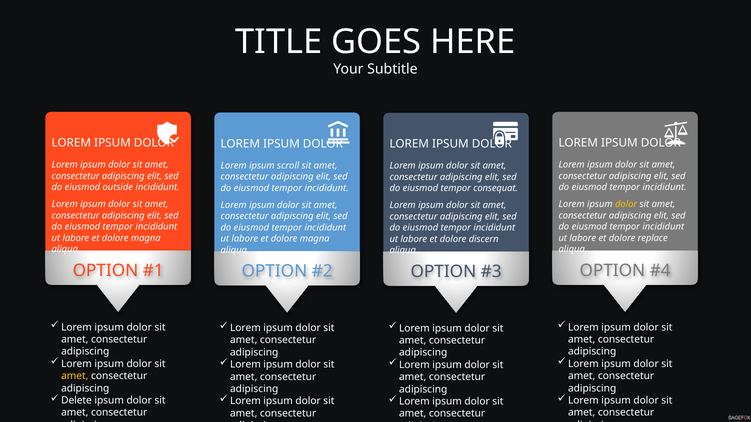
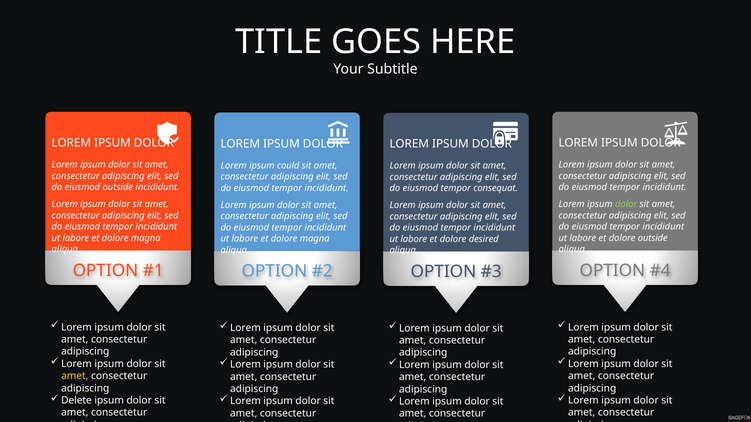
scroll: scroll -> could
dolor at (626, 204) colour: yellow -> light green
dolore replace: replace -> outside
discern: discern -> desired
